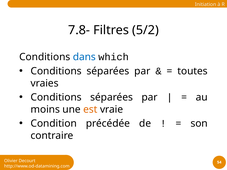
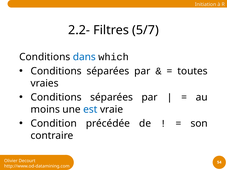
7.8-: 7.8- -> 2.2-
5/2: 5/2 -> 5/7
est colour: orange -> blue
